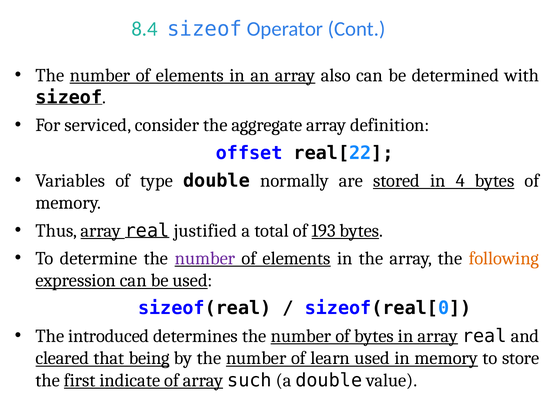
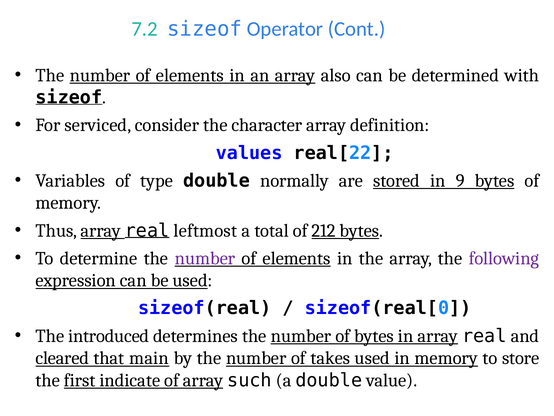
8.4: 8.4 -> 7.2
aggregate: aggregate -> character
offset: offset -> values
4: 4 -> 9
justified: justified -> leftmost
193: 193 -> 212
following colour: orange -> purple
being: being -> main
learn: learn -> takes
